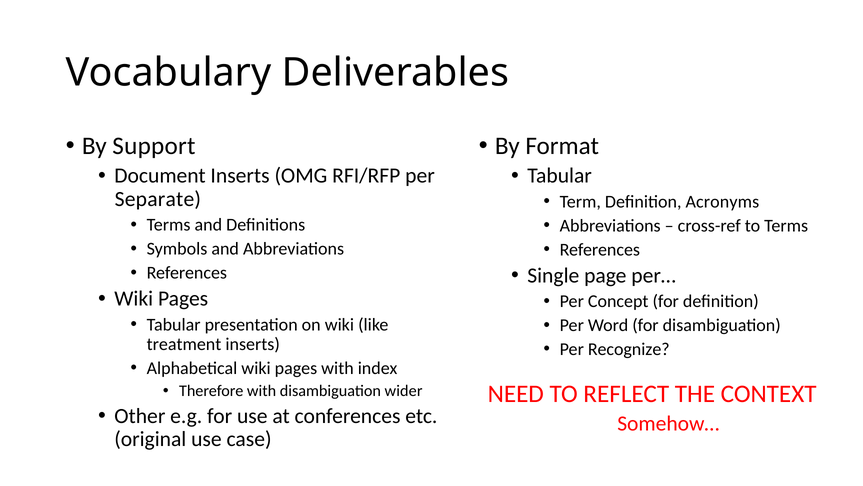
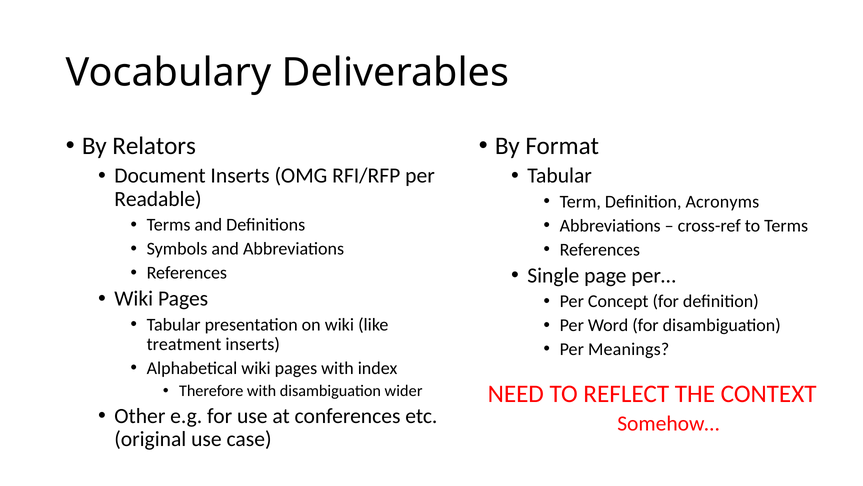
Support: Support -> Relators
Separate: Separate -> Readable
Recognize: Recognize -> Meanings
